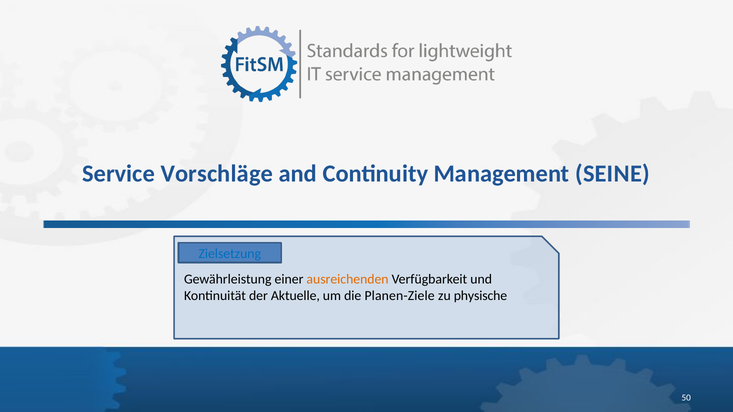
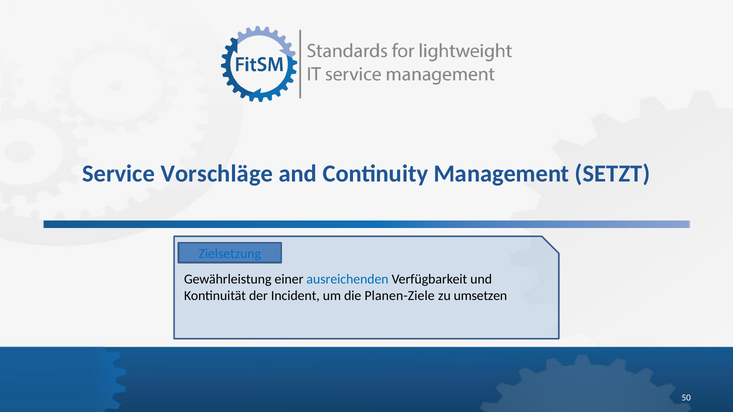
SEINE: SEINE -> SETZT
ausreichenden colour: orange -> blue
Aktuelle: Aktuelle -> Incident
physische: physische -> umsetzen
